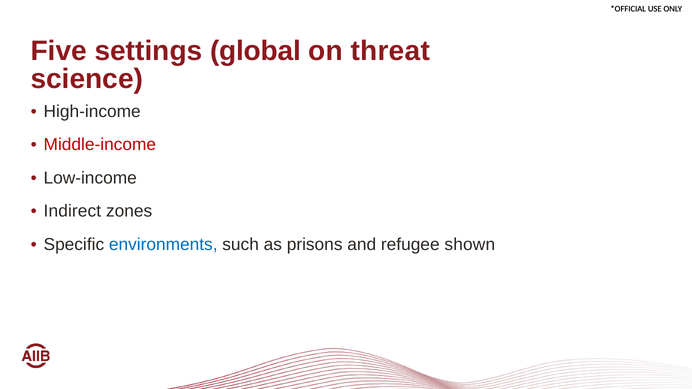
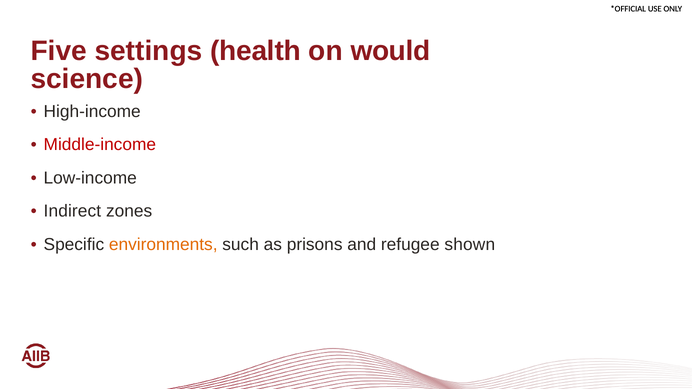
global: global -> health
threat: threat -> would
environments colour: blue -> orange
